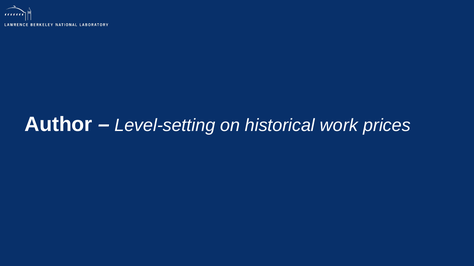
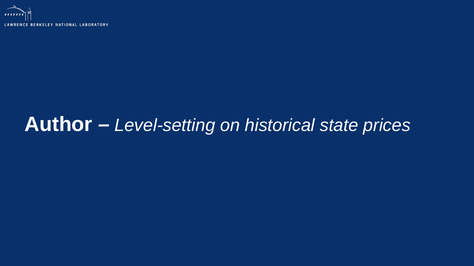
work: work -> state
